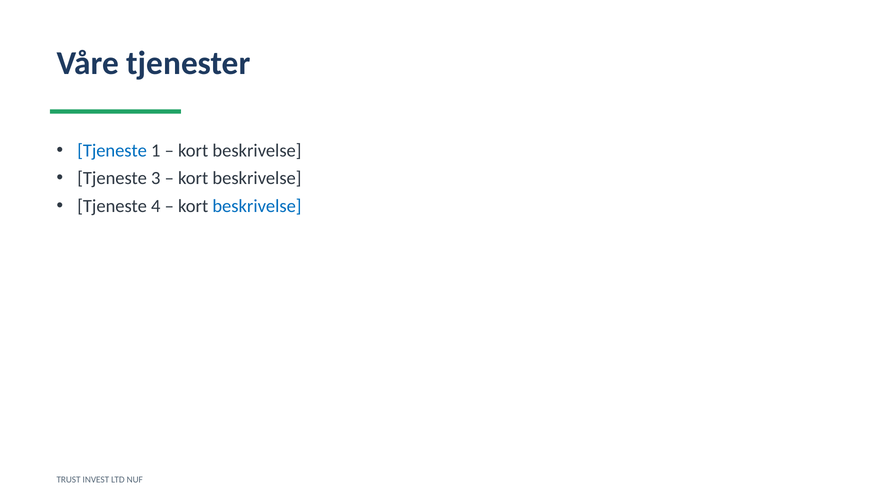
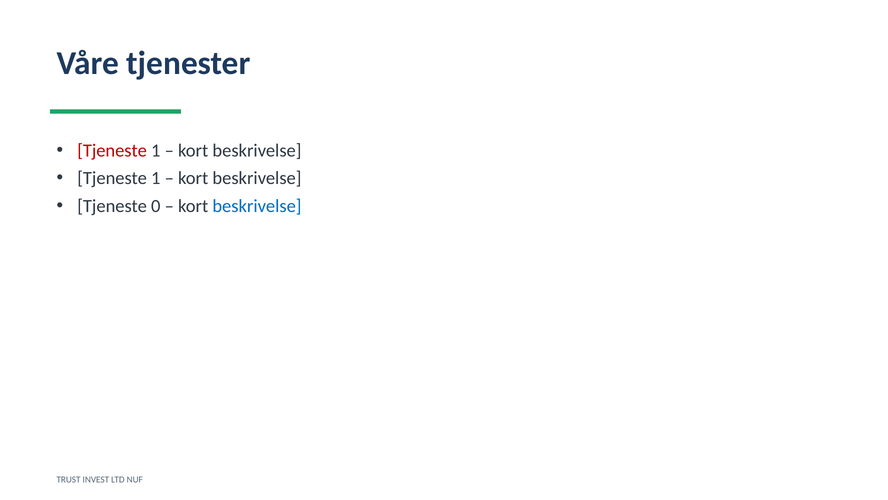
Tjeneste at (112, 150) colour: blue -> red
3 at (156, 178): 3 -> 1
4: 4 -> 0
